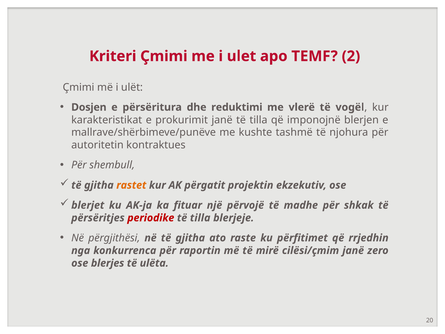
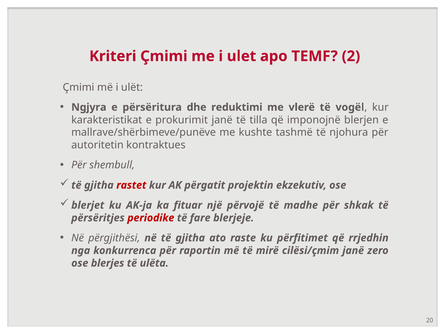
Dosjen: Dosjen -> Ngjyra
rastet colour: orange -> red
tilla at (200, 218): tilla -> fare
